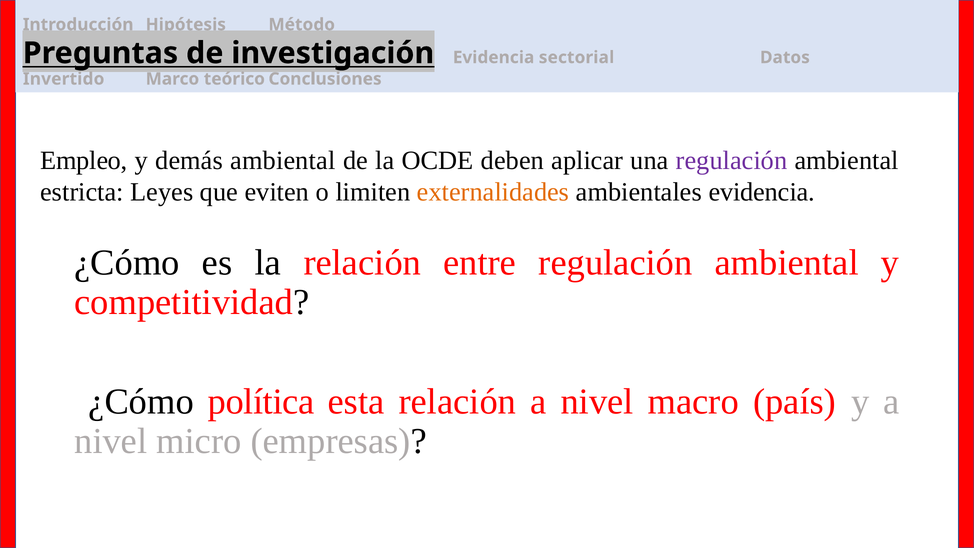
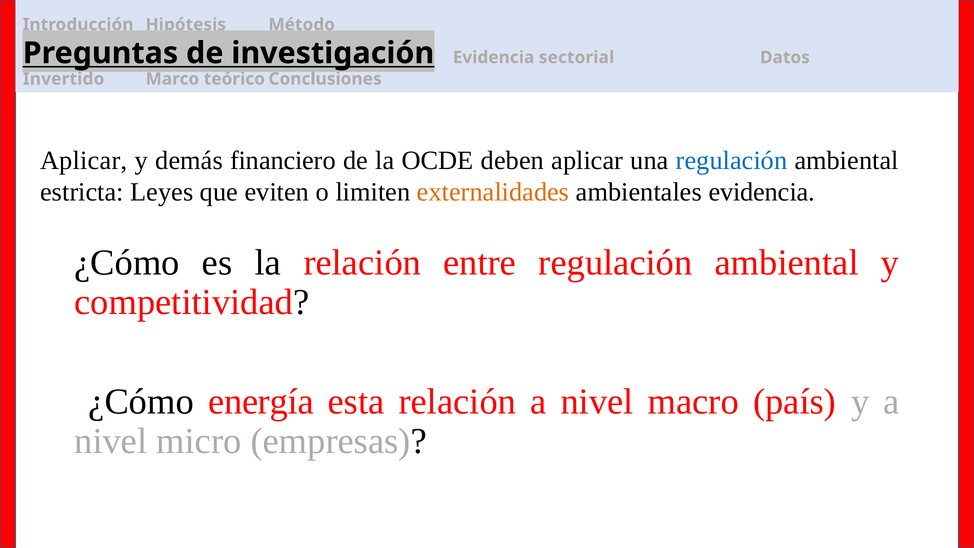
Empleo at (84, 160): Empleo -> Aplicar
demás ambiental: ambiental -> financiero
regulación at (732, 160) colour: purple -> blue
política: política -> energía
